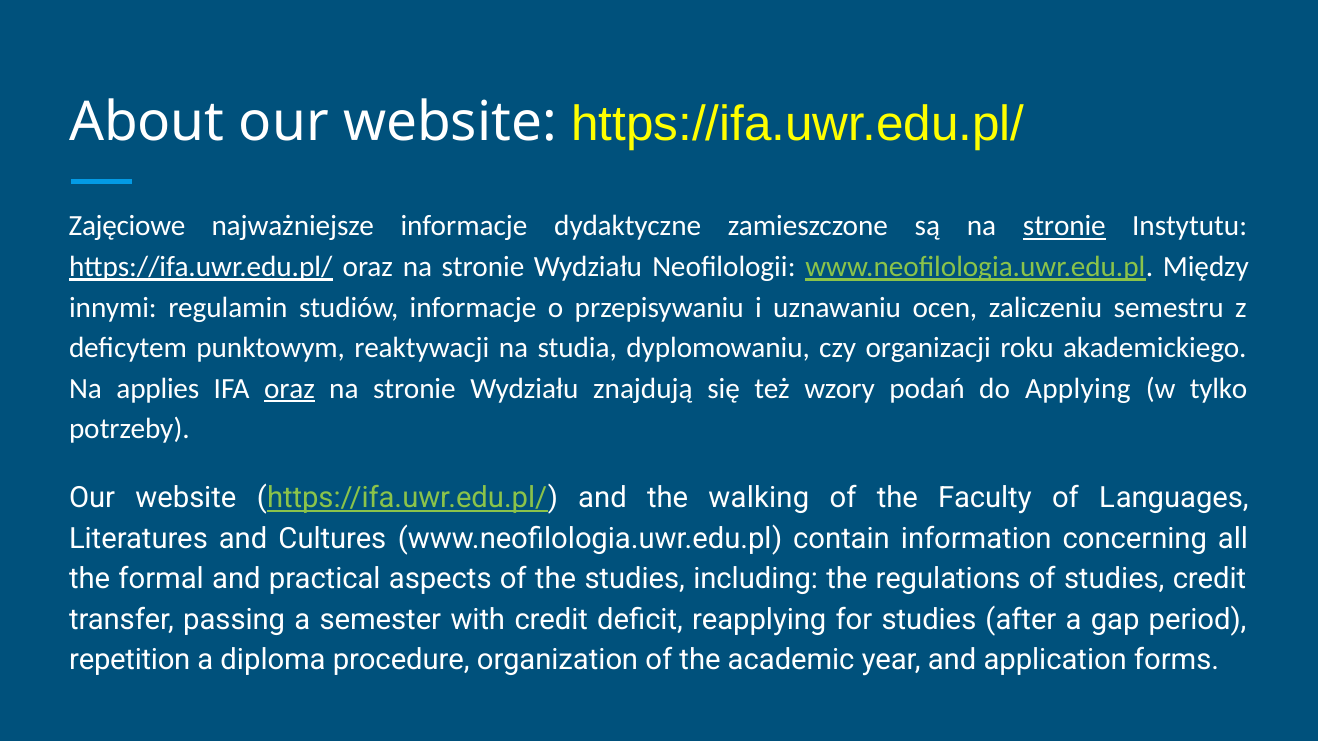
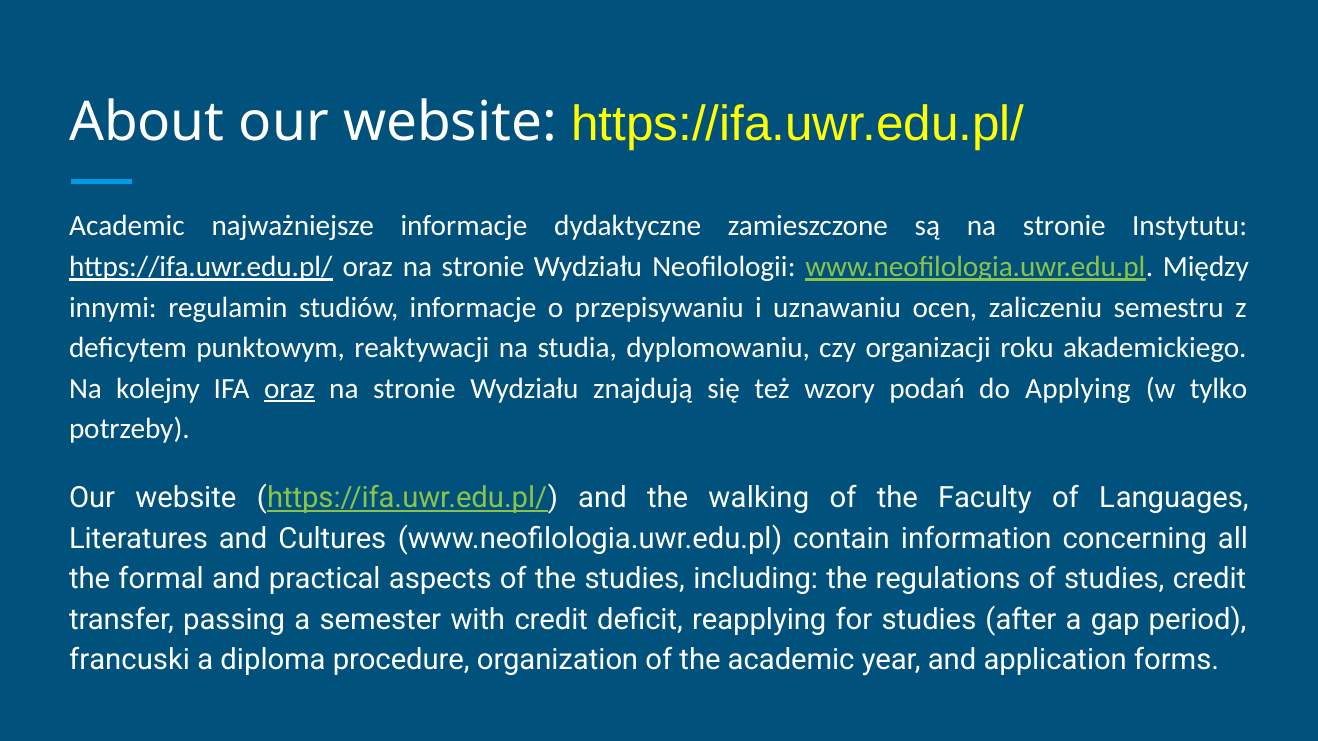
Zajęciowe at (127, 226): Zajęciowe -> Academic
stronie at (1064, 226) underline: present -> none
applies: applies -> kolejny
repetition: repetition -> francuski
